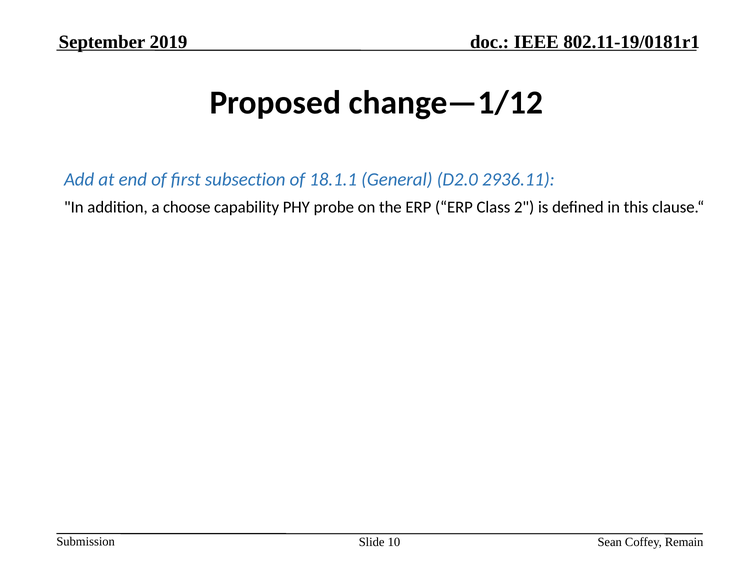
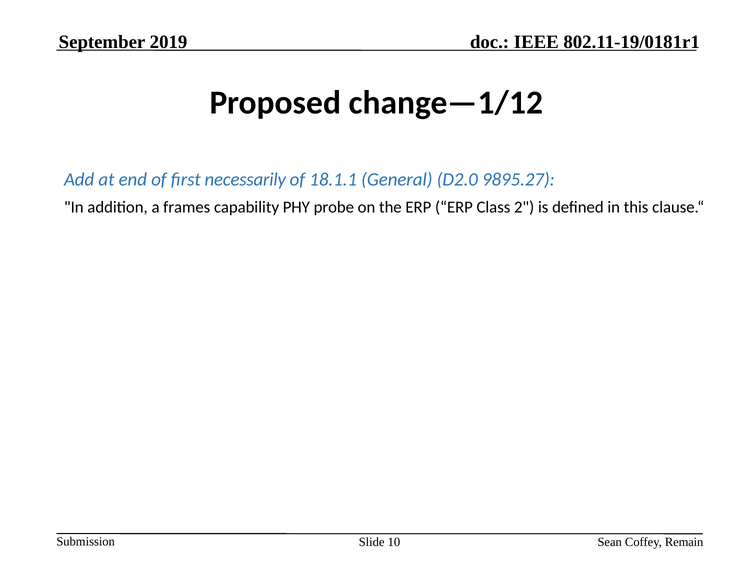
subsection: subsection -> necessarily
2936.11: 2936.11 -> 9895.27
choose: choose -> frames
